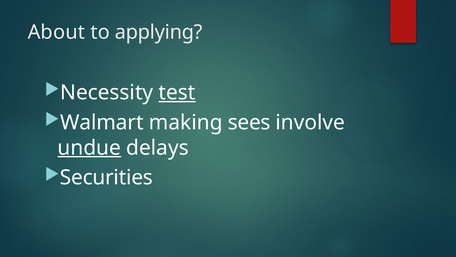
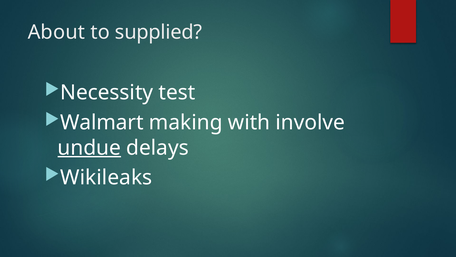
applying: applying -> supplied
test underline: present -> none
sees: sees -> with
Securities: Securities -> Wikileaks
